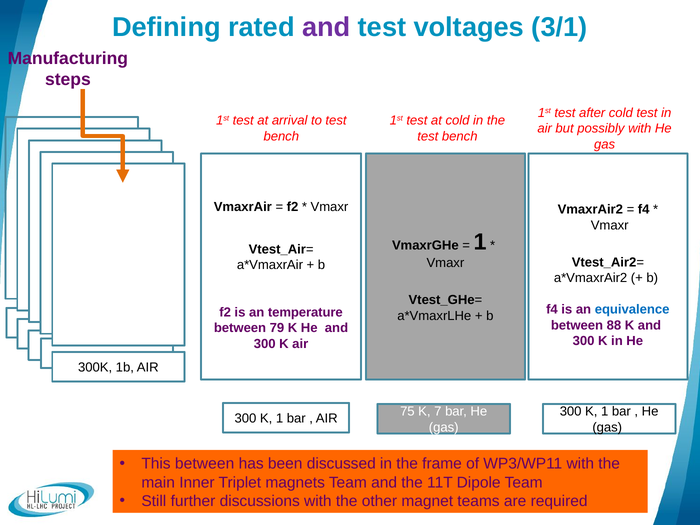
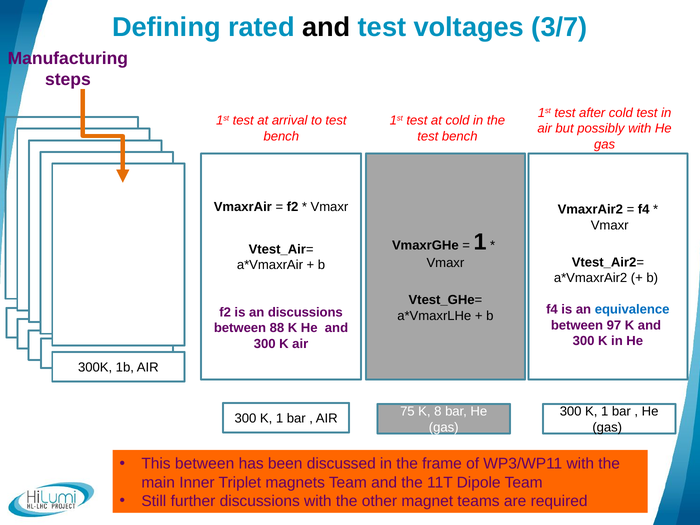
and at (326, 27) colour: purple -> black
3/1: 3/1 -> 3/7
an temperature: temperature -> discussions
88: 88 -> 97
79: 79 -> 88
7: 7 -> 8
